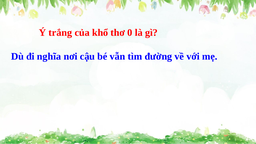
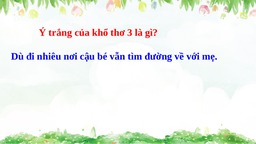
0: 0 -> 3
nghĩa: nghĩa -> nhiêu
